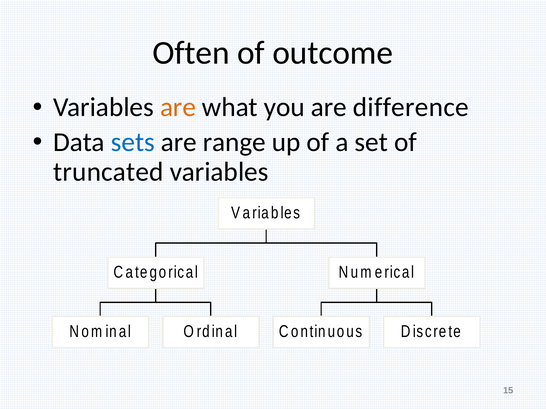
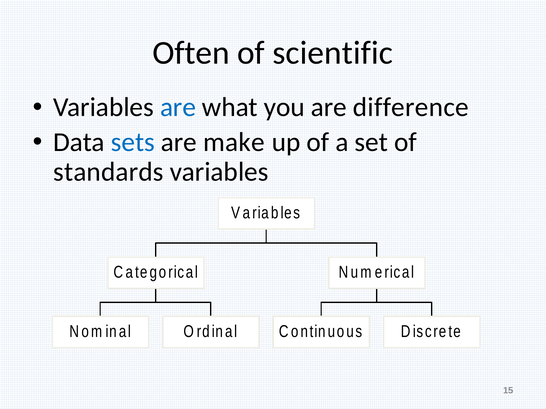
outcome: outcome -> scientific
are at (178, 107) colour: orange -> blue
range: range -> make
truncated: truncated -> standards
